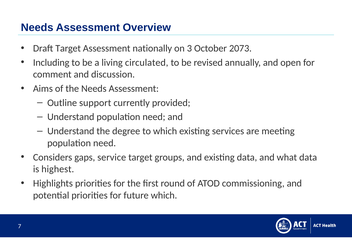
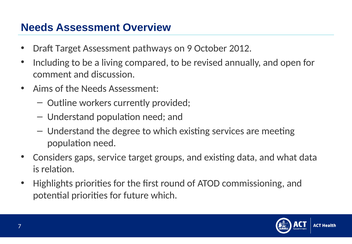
nationally: nationally -> pathways
3: 3 -> 9
2073: 2073 -> 2012
circulated: circulated -> compared
support: support -> workers
highest: highest -> relation
